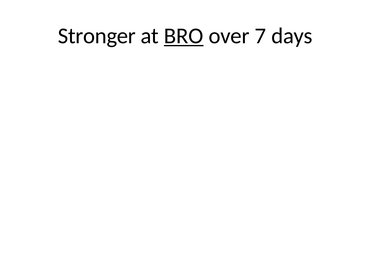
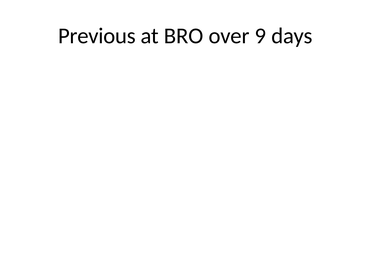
Stronger: Stronger -> Previous
BRO underline: present -> none
7: 7 -> 9
